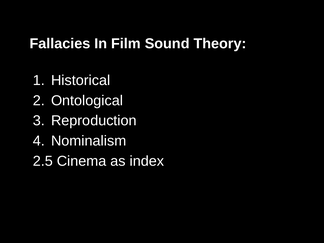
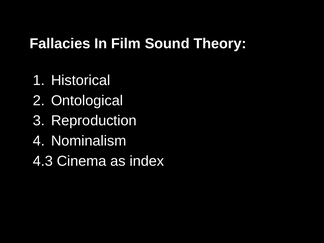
2.5: 2.5 -> 4.3
